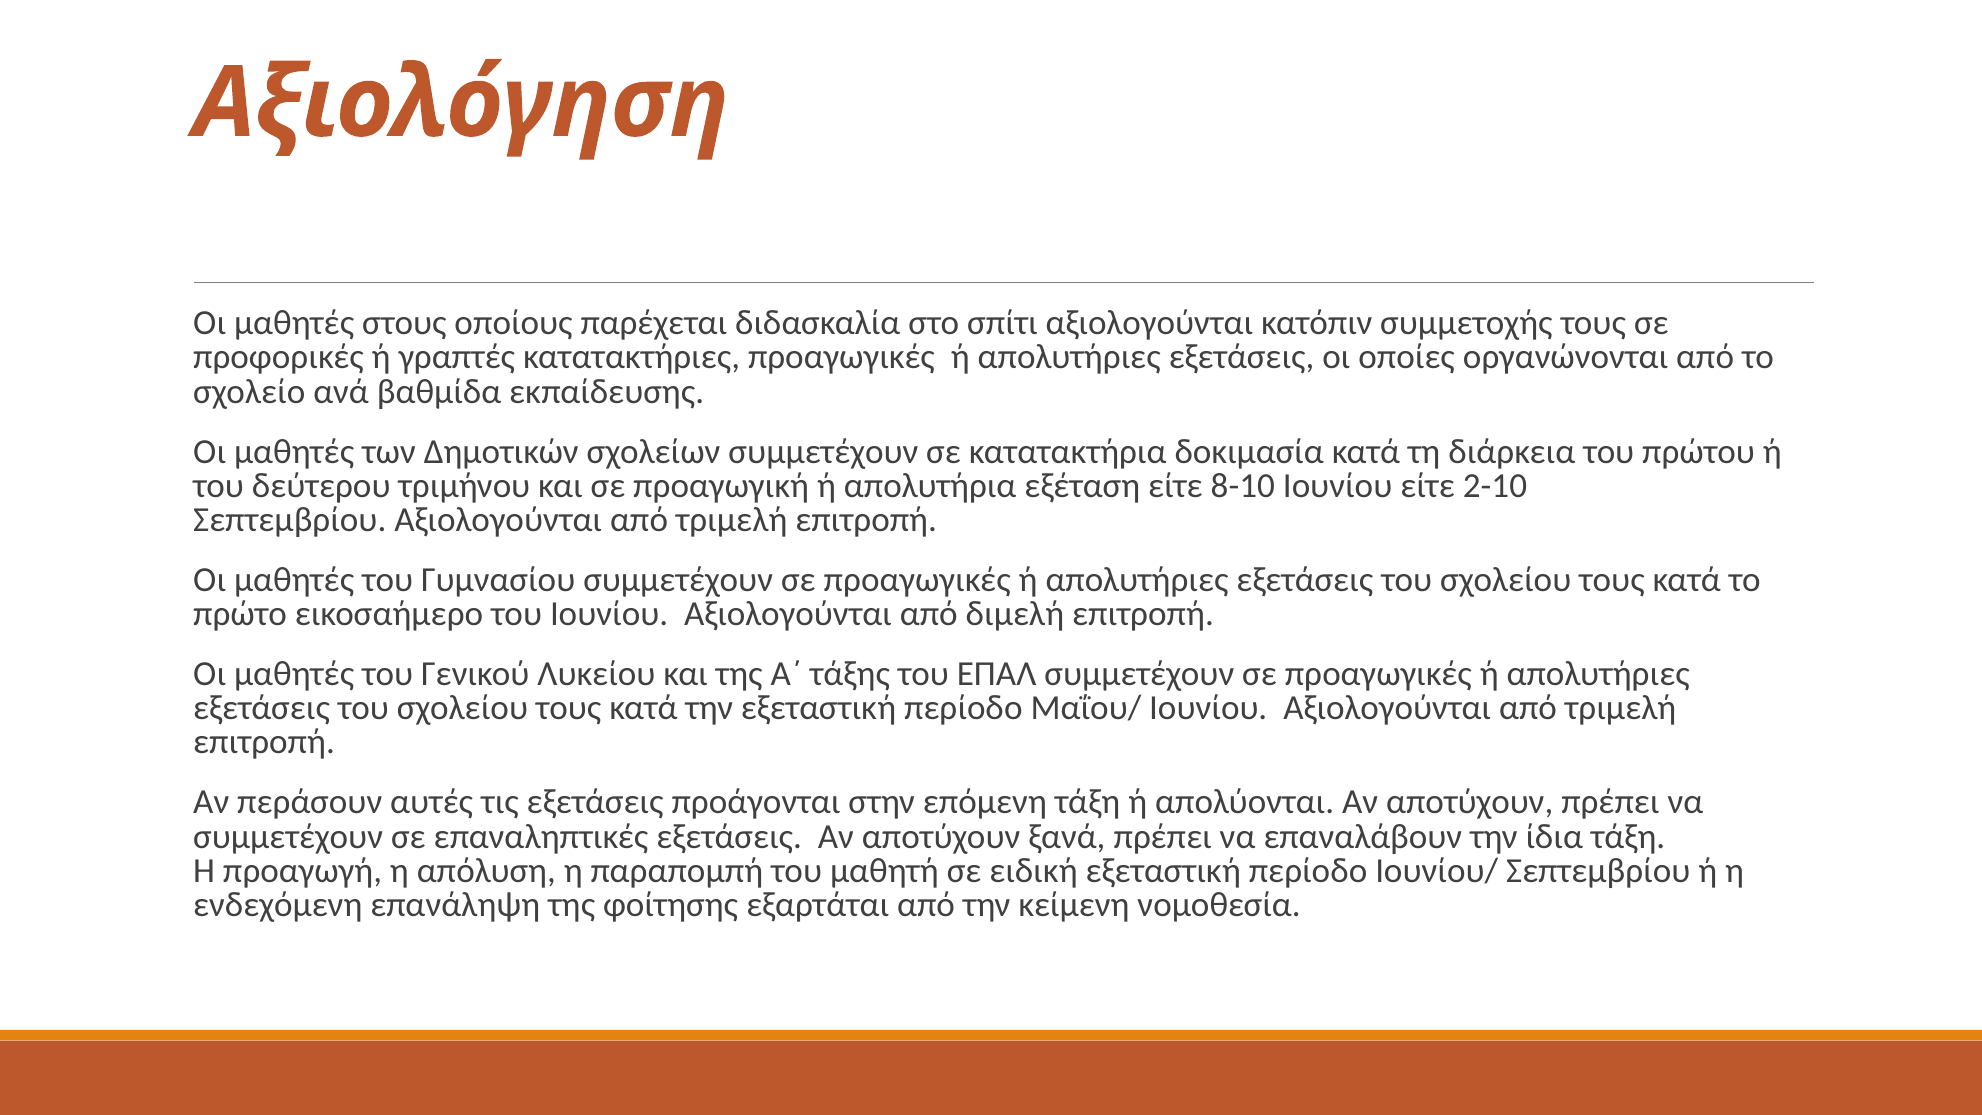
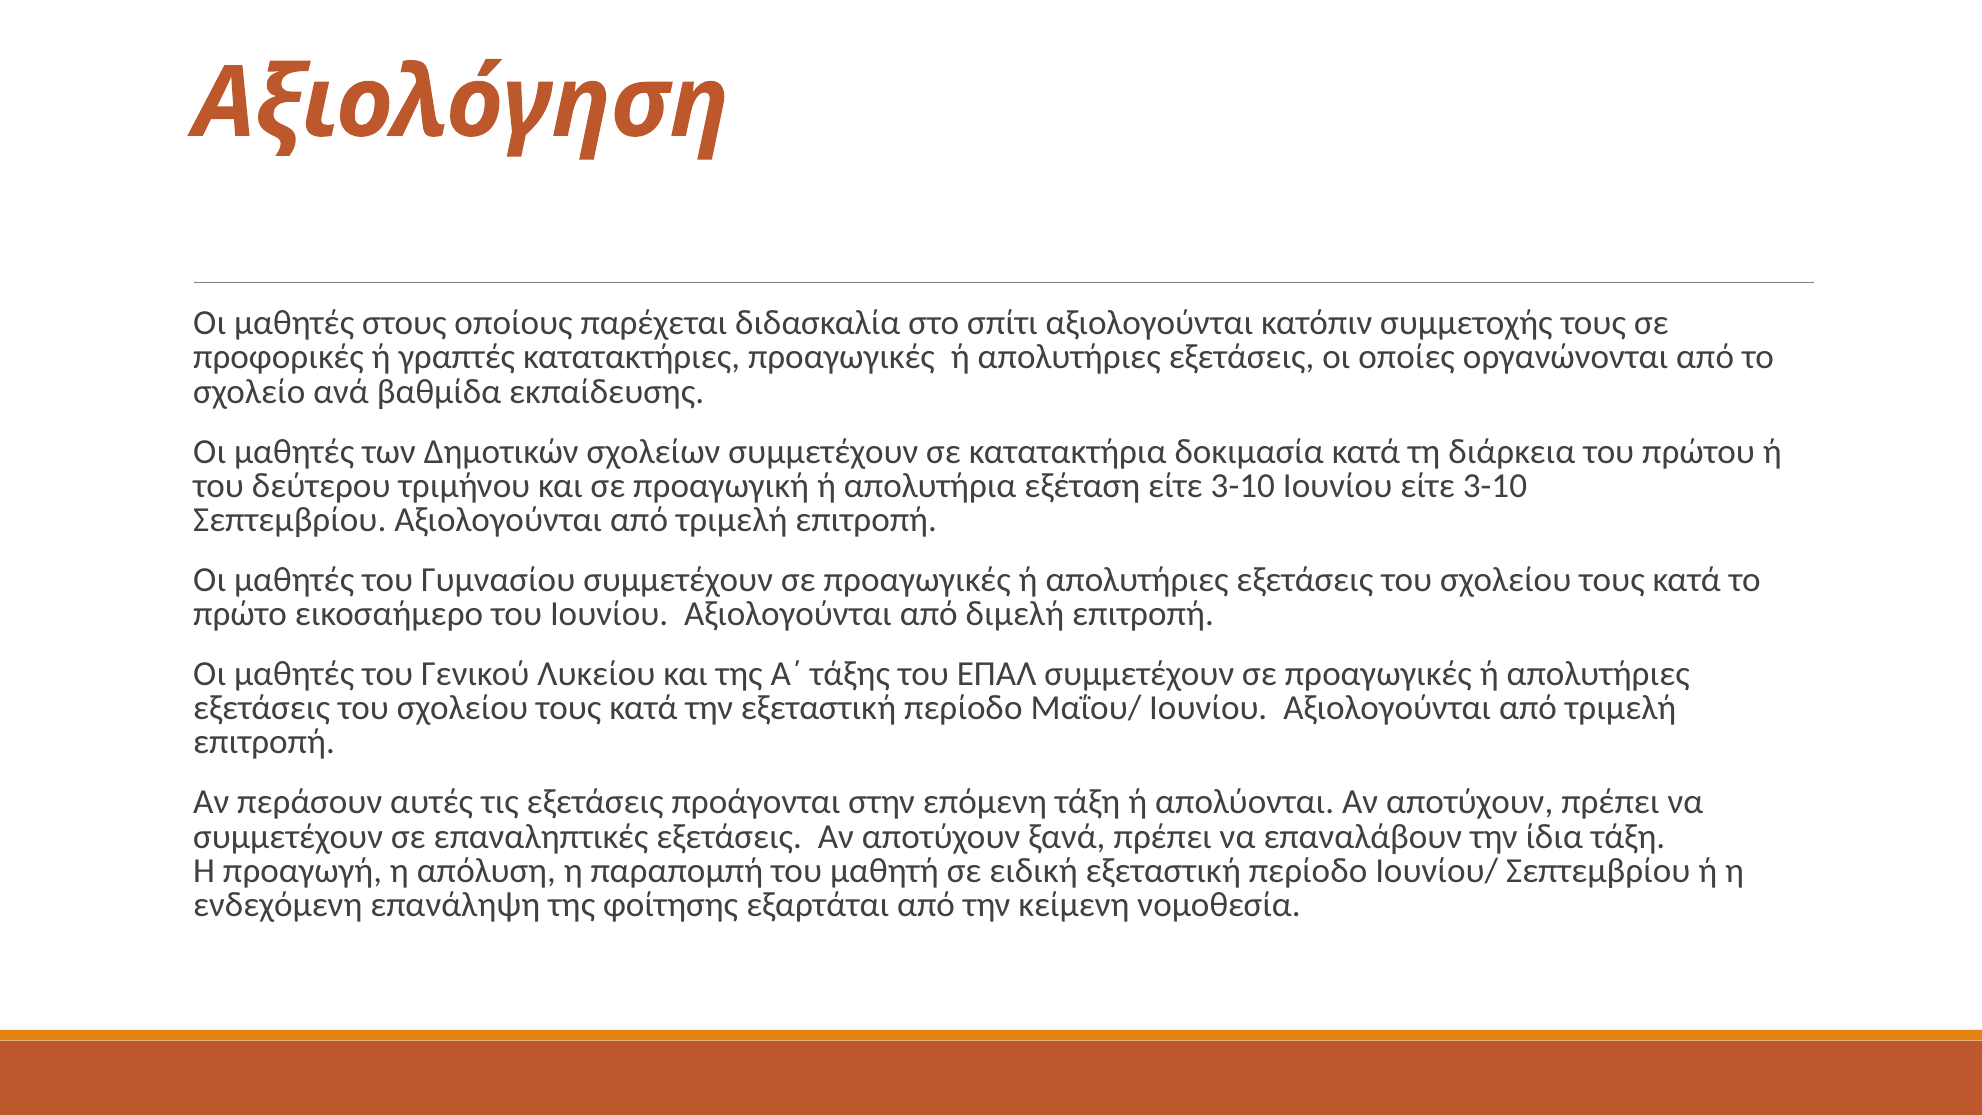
εξέταση είτε 8-10: 8-10 -> 3-10
Ιουνίου είτε 2-10: 2-10 -> 3-10
